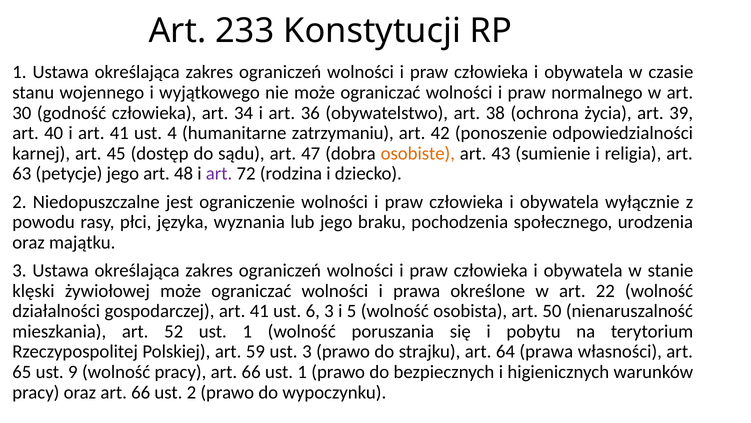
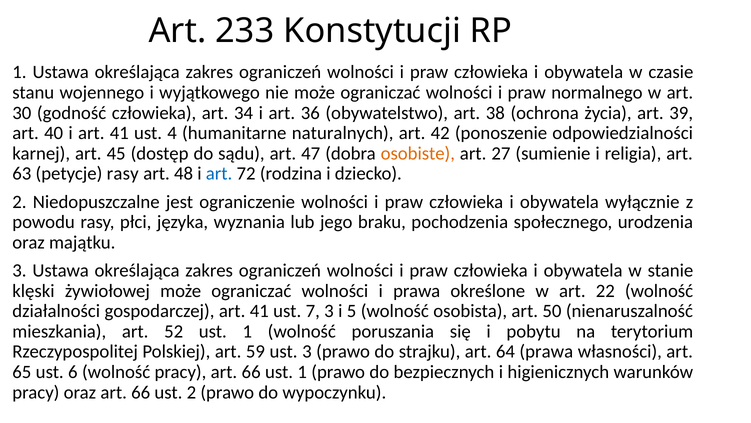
zatrzymaniu: zatrzymaniu -> naturalnych
43: 43 -> 27
petycje jego: jego -> rasy
art at (219, 173) colour: purple -> blue
6: 6 -> 7
9: 9 -> 6
